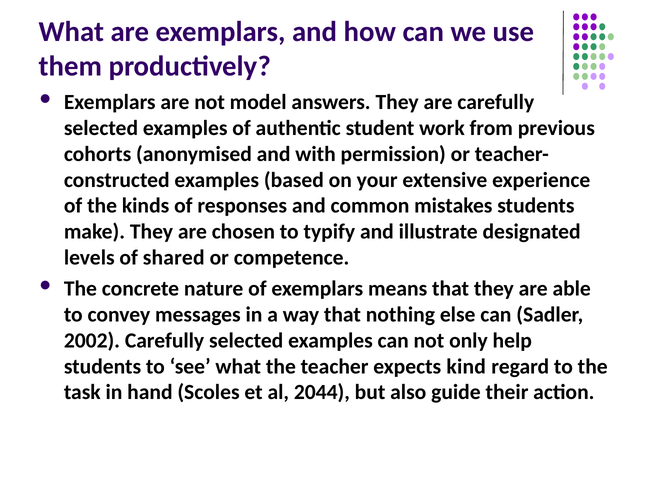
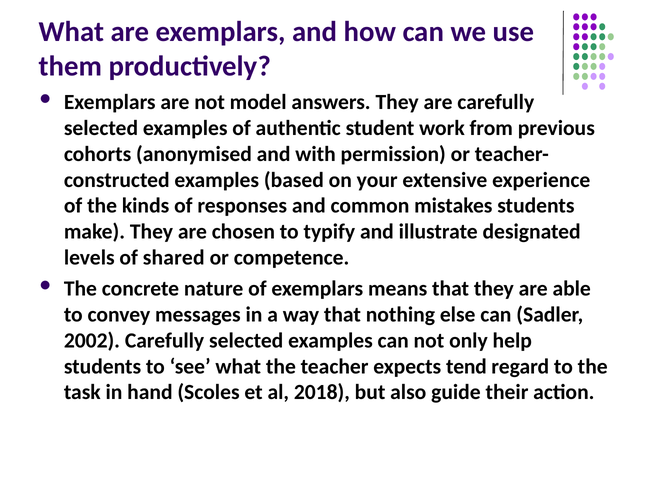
kind: kind -> tend
2044: 2044 -> 2018
